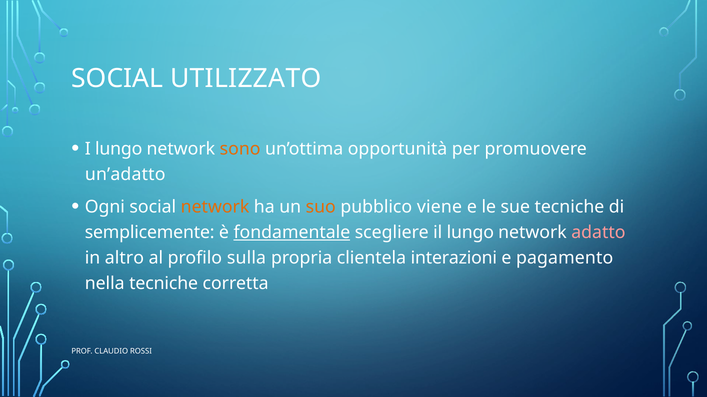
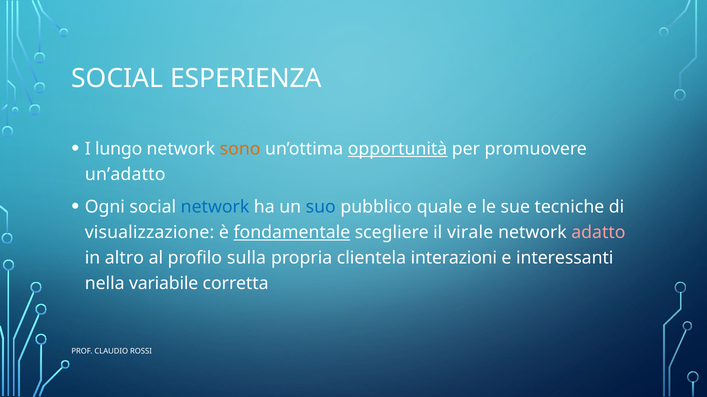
UTILIZZATO: UTILIZZATO -> ESPERIENZA
opportunità underline: none -> present
network at (215, 207) colour: orange -> blue
suo colour: orange -> blue
viene: viene -> quale
semplicemente: semplicemente -> visualizzazione
il lungo: lungo -> virale
pagamento: pagamento -> interessanti
nella tecniche: tecniche -> variabile
